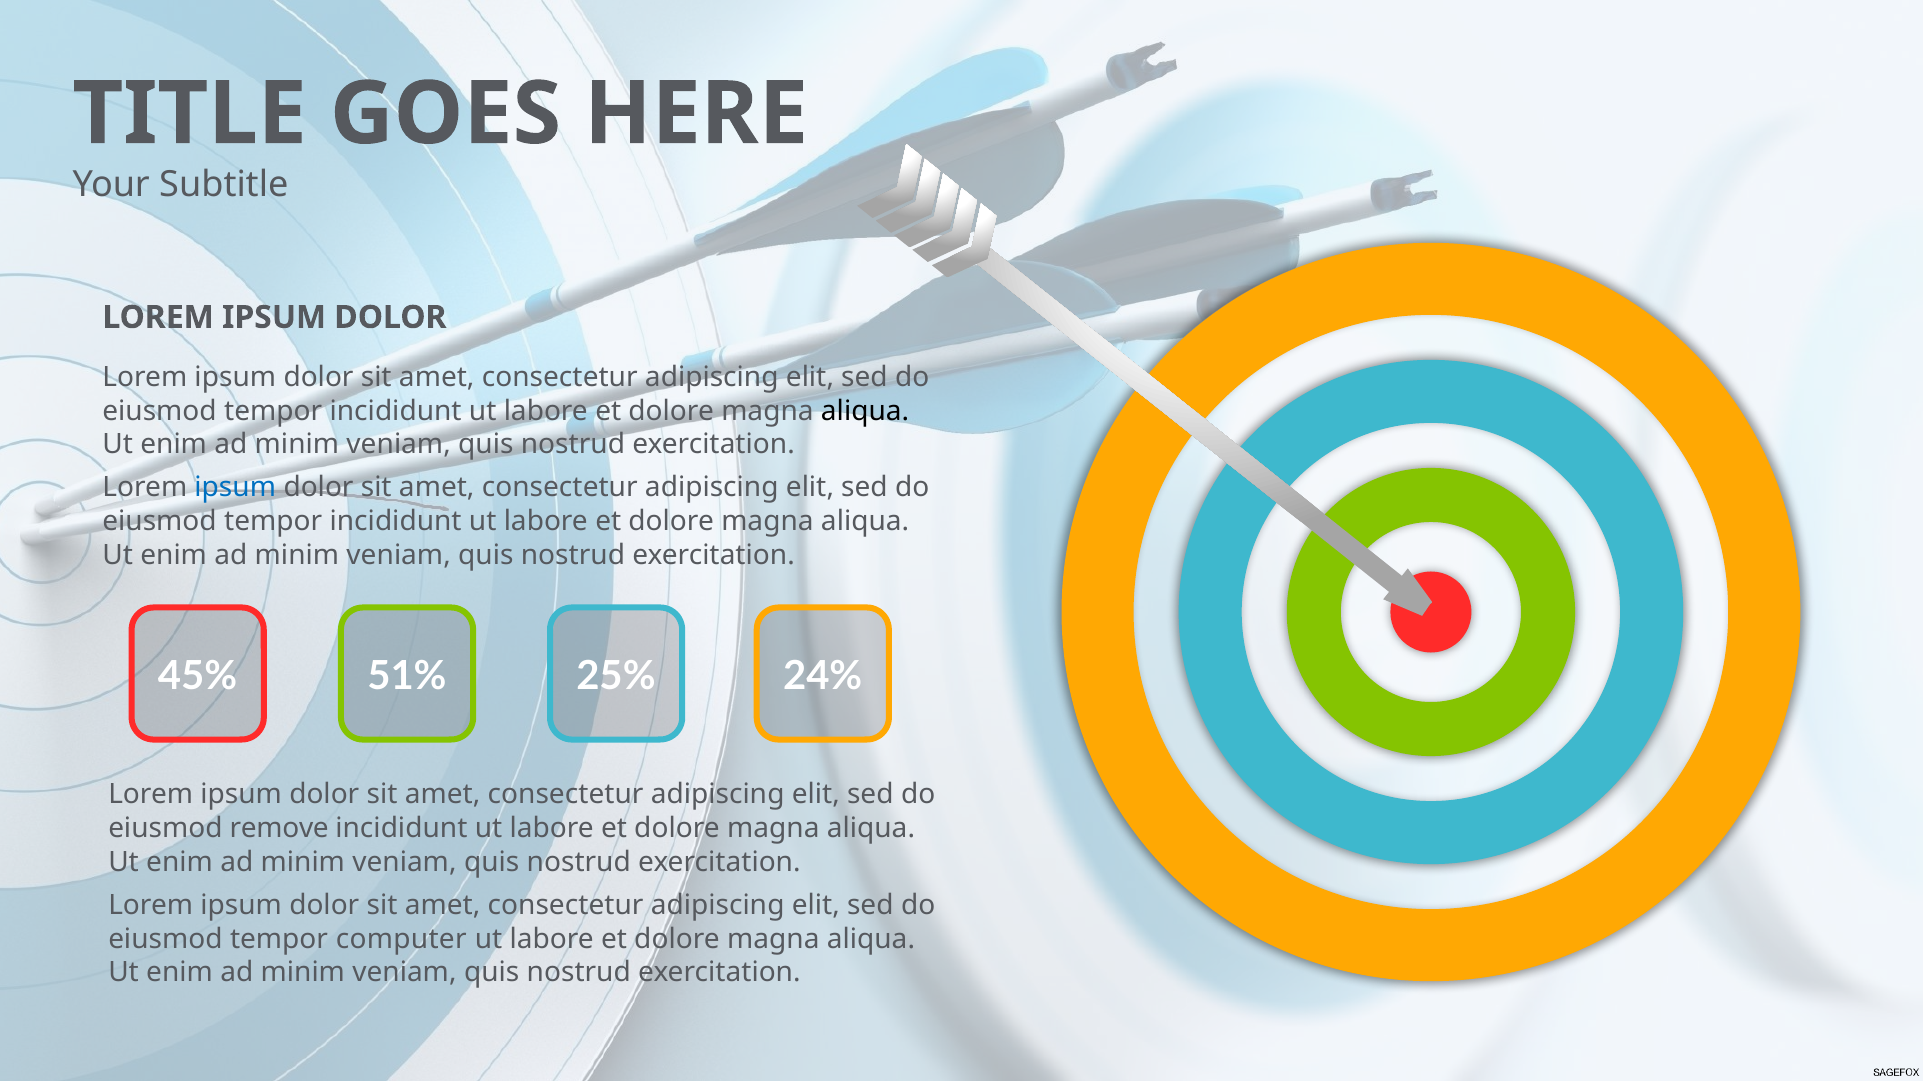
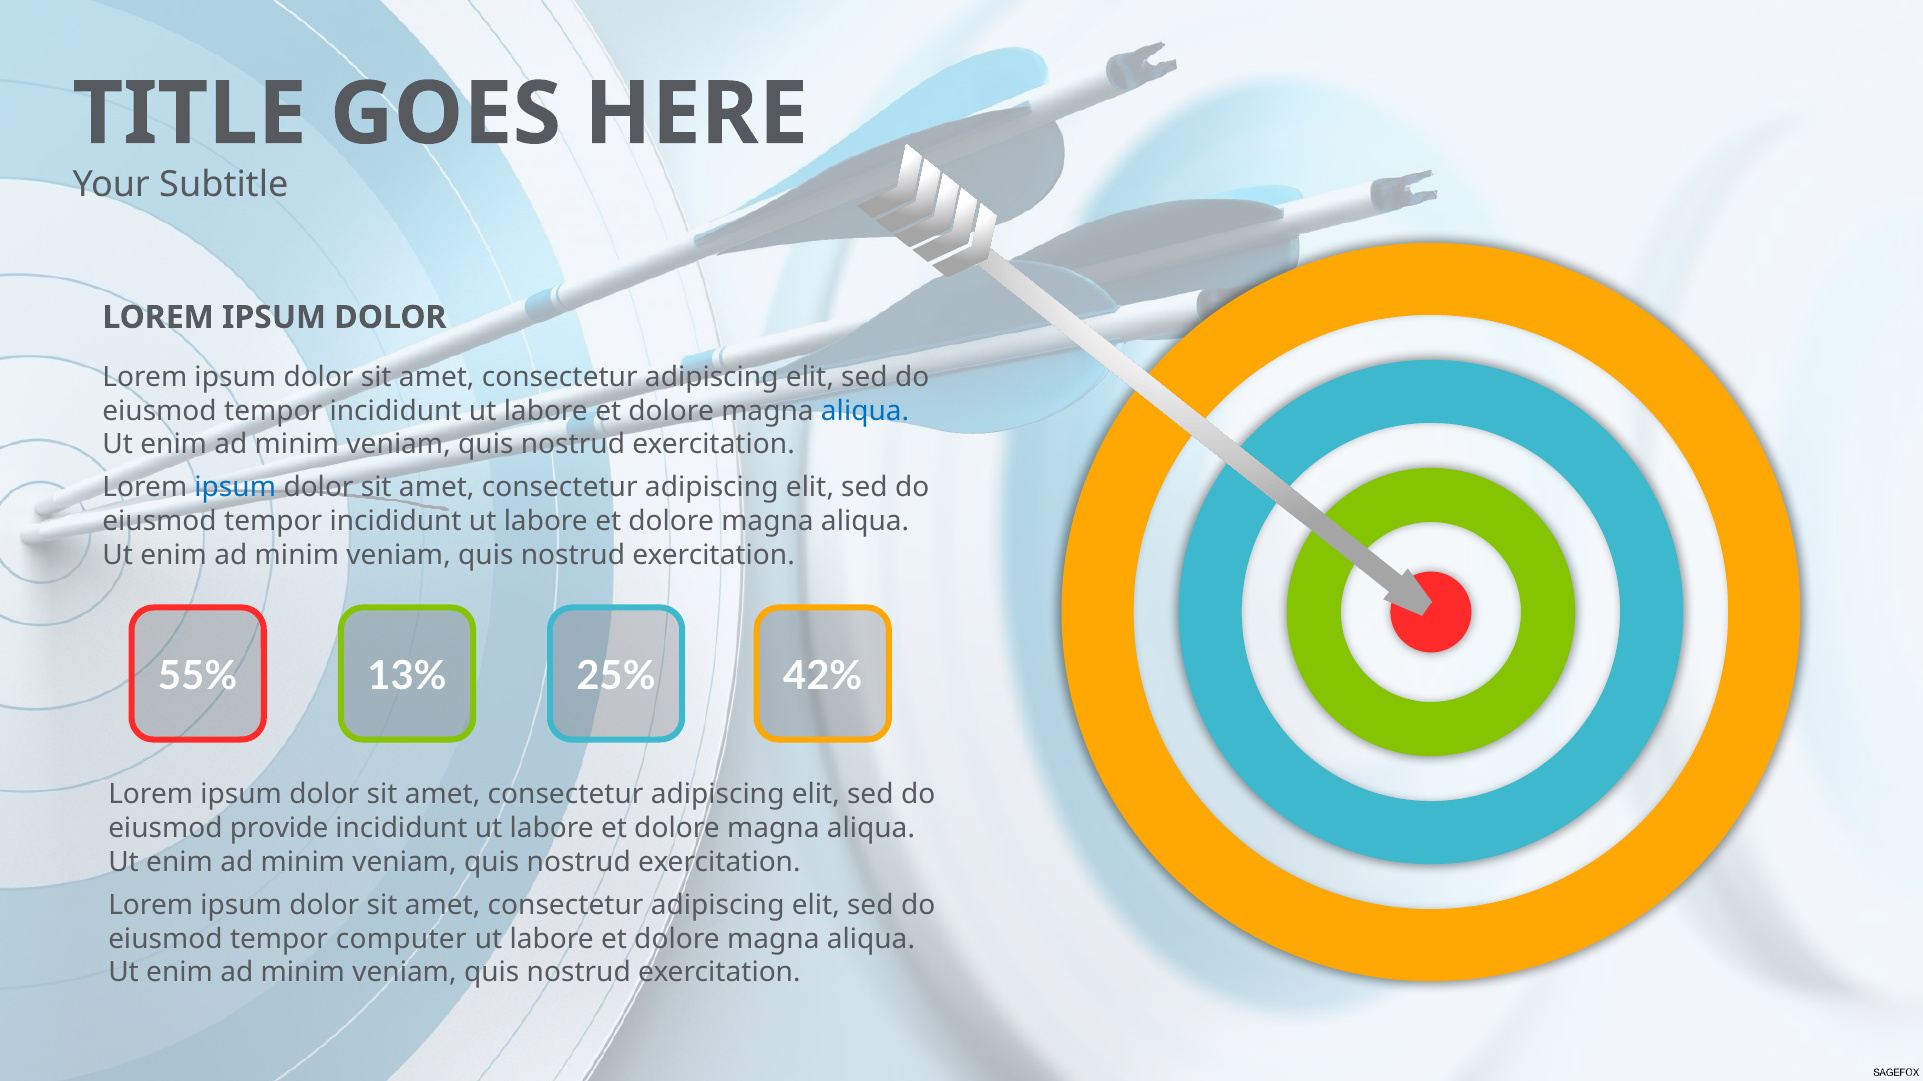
aliqua at (865, 411) colour: black -> blue
45%: 45% -> 55%
51%: 51% -> 13%
24%: 24% -> 42%
remove: remove -> provide
